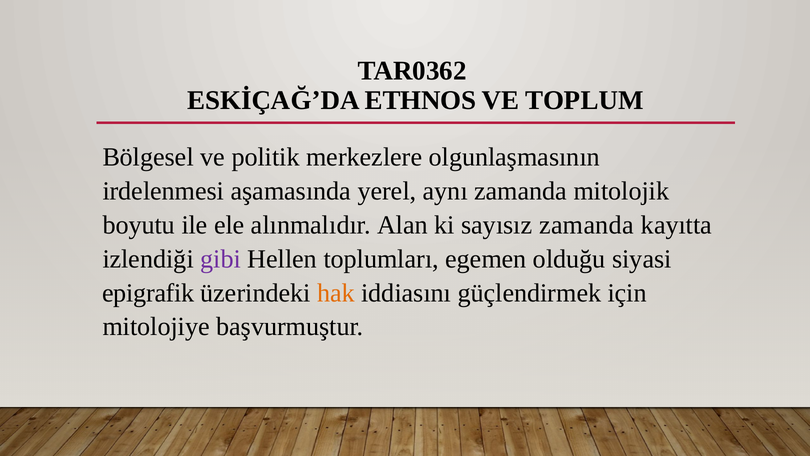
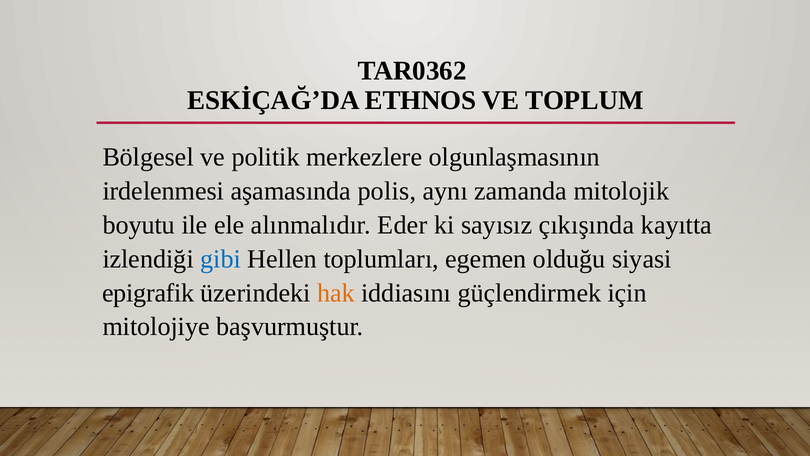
yerel: yerel -> polis
Alan: Alan -> Eder
sayısız zamanda: zamanda -> çıkışında
gibi colour: purple -> blue
